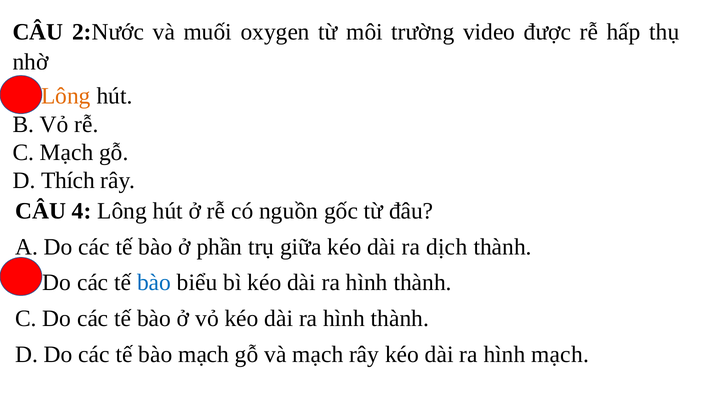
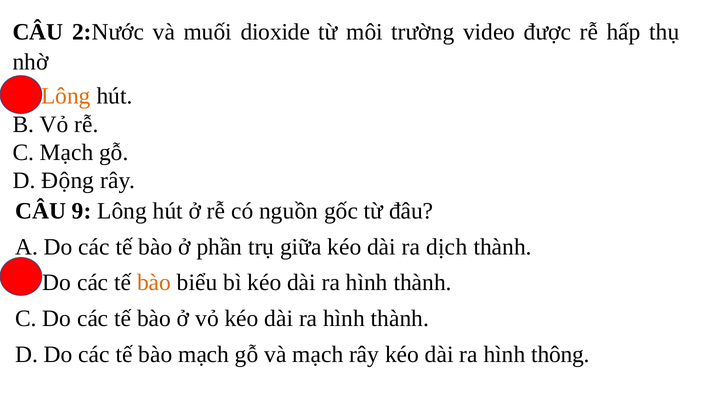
oxygen: oxygen -> dioxide
Thích: Thích -> Động
4: 4 -> 9
bào at (154, 283) colour: blue -> orange
hình mạch: mạch -> thông
